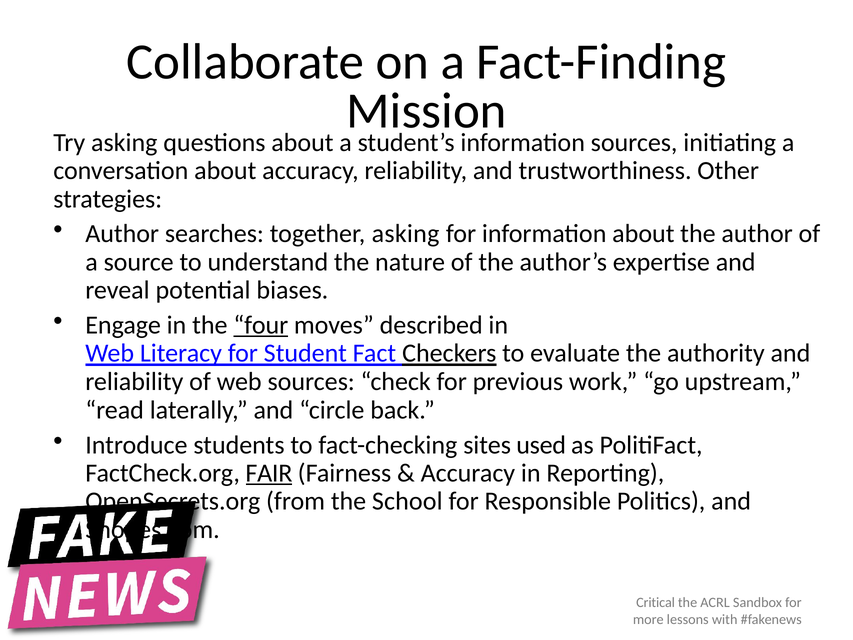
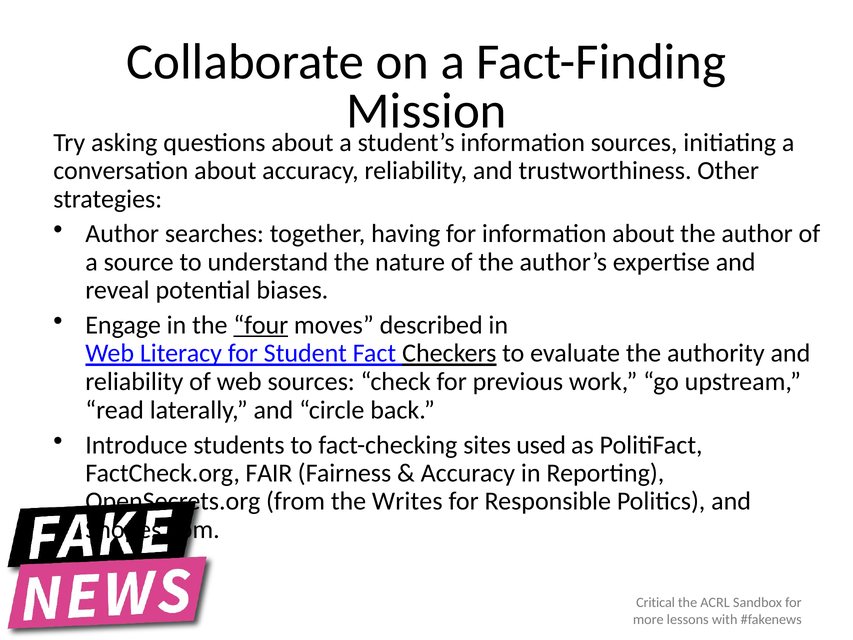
together asking: asking -> having
FAIR underline: present -> none
School: School -> Writes
